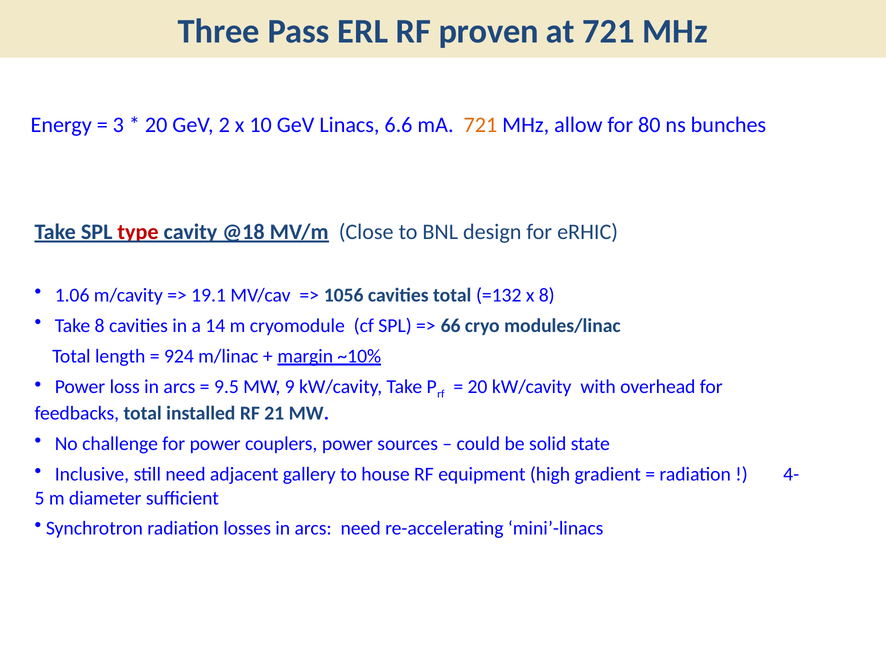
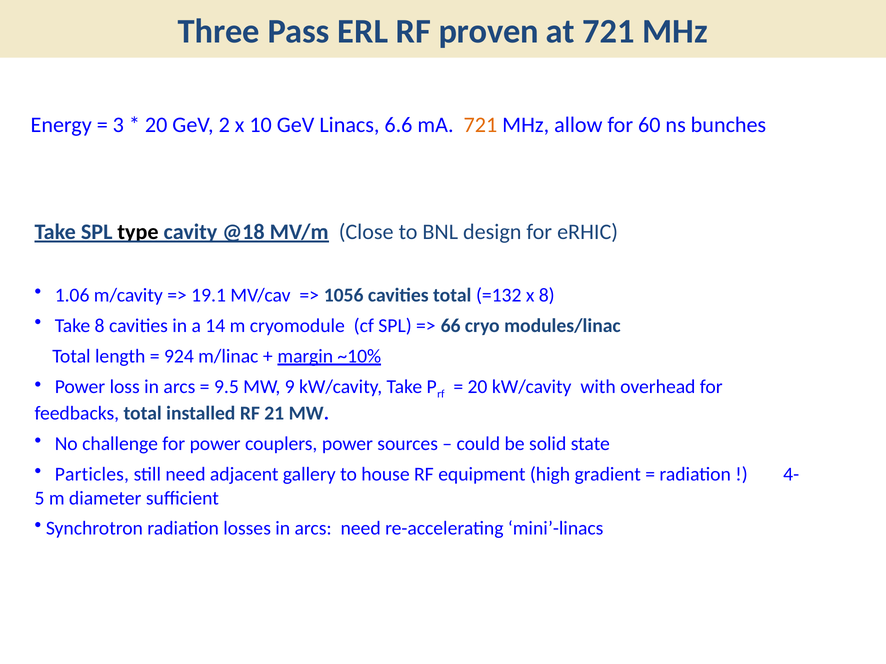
80: 80 -> 60
type colour: red -> black
Inclusive: Inclusive -> Particles
